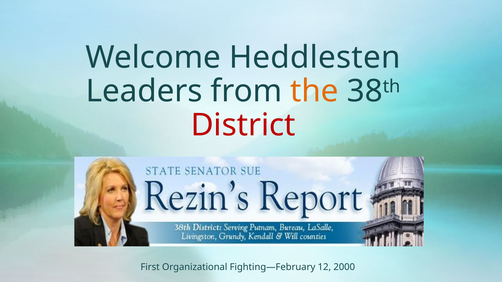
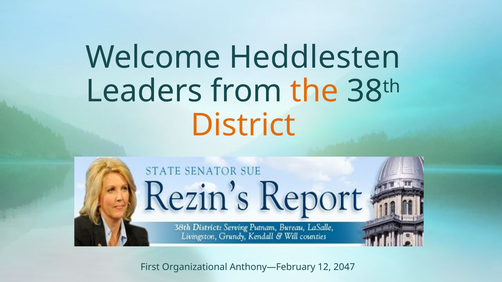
District colour: red -> orange
Fighting—February: Fighting—February -> Anthony—February
2000: 2000 -> 2047
